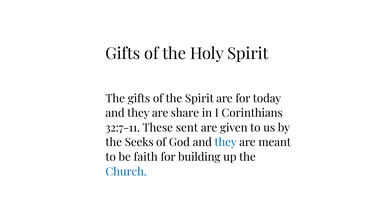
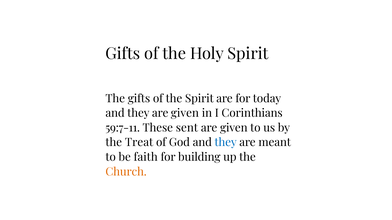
they are share: share -> given
32:7-11: 32:7-11 -> 59:7-11
Seeks: Seeks -> Treat
Church colour: blue -> orange
